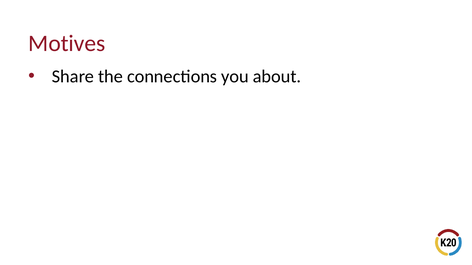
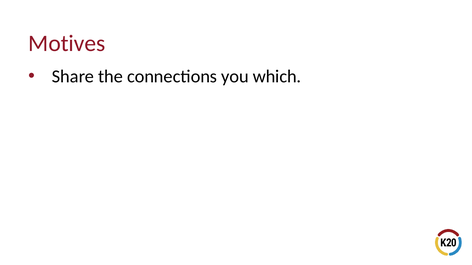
about: about -> which
